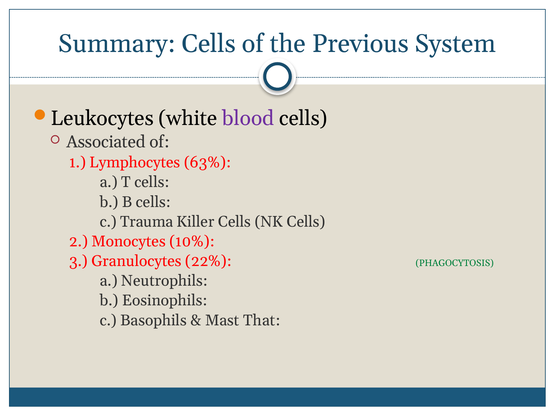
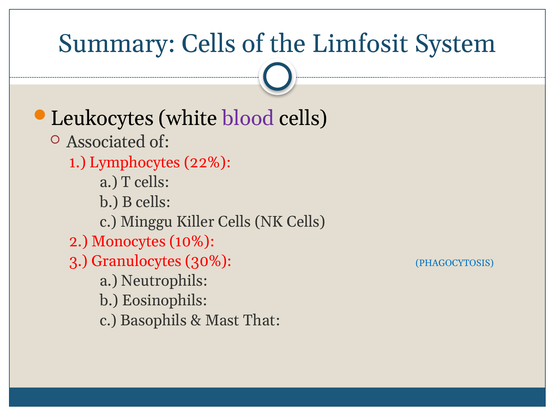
Previous: Previous -> Limfosit
63%: 63% -> 22%
Trauma: Trauma -> Minggu
22%: 22% -> 30%
PHAGOCYTOSIS colour: green -> blue
